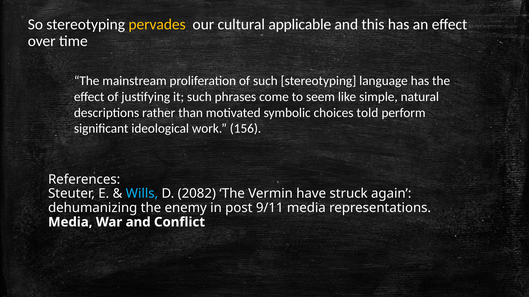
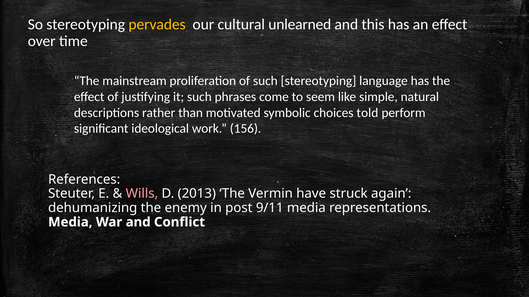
applicable: applicable -> unlearned
Wills colour: light blue -> pink
2082: 2082 -> 2013
